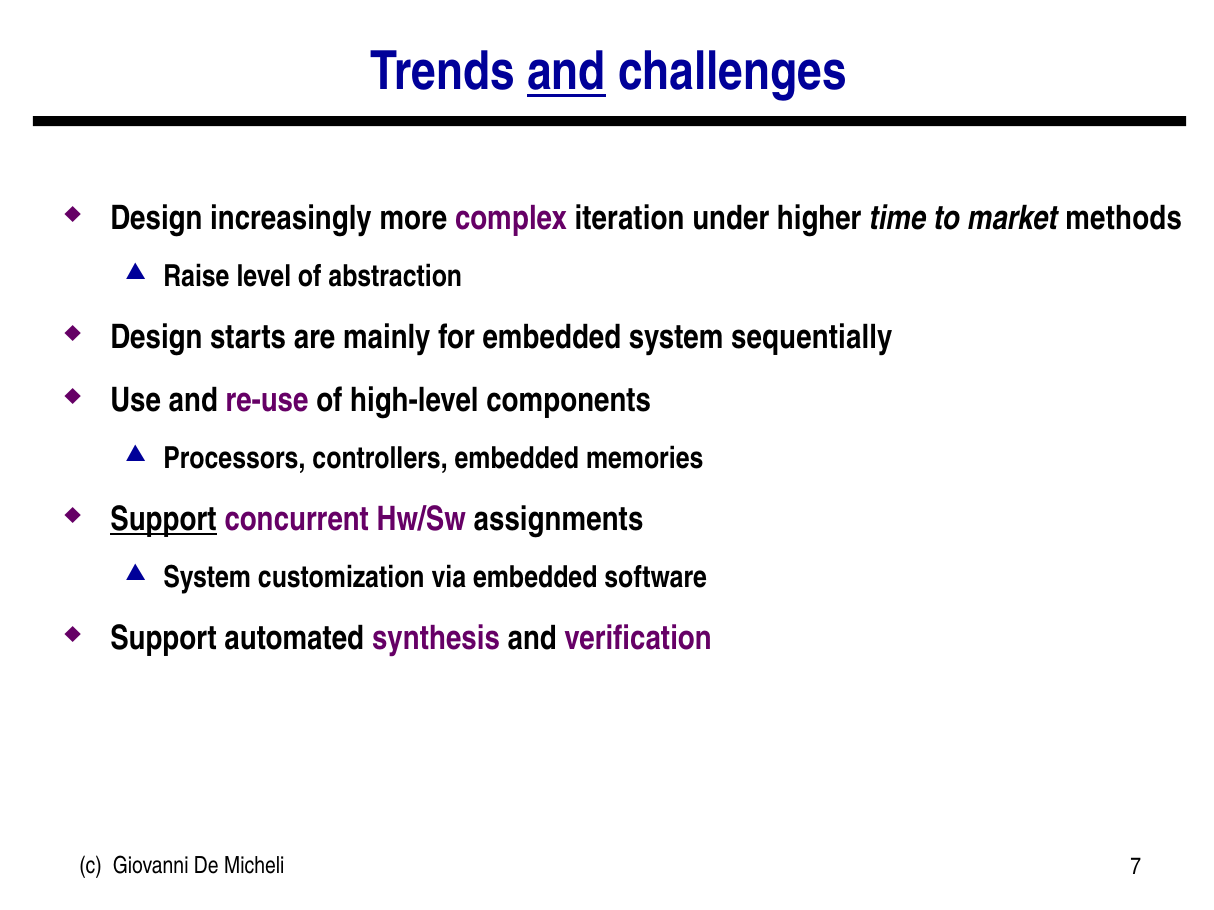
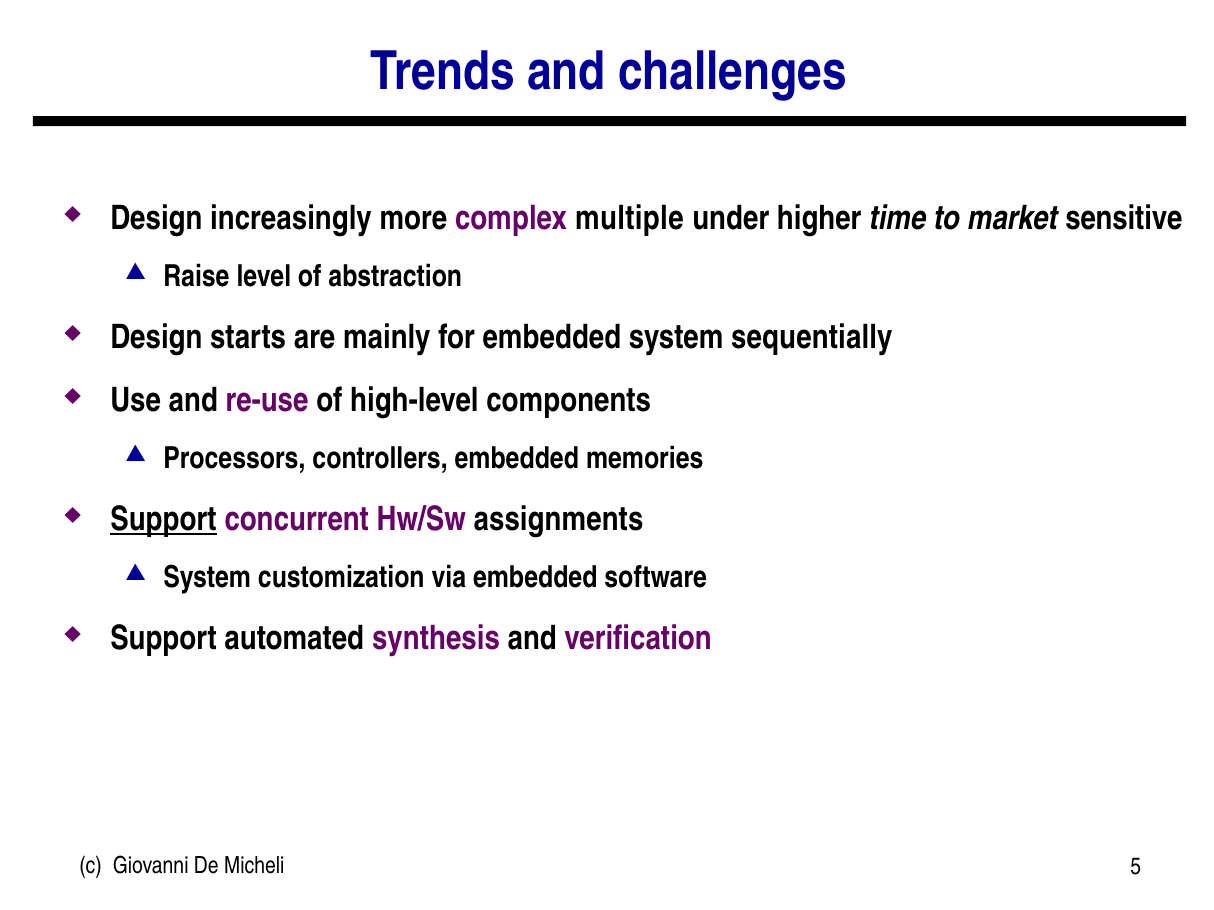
and at (567, 72) underline: present -> none
iteration: iteration -> multiple
methods: methods -> sensitive
7: 7 -> 5
